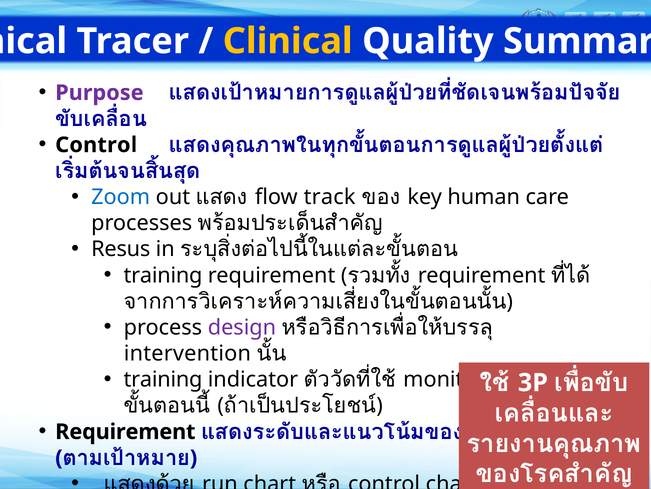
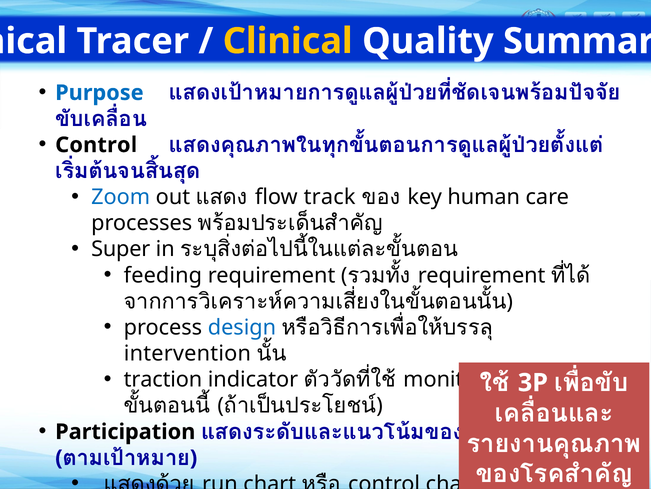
Purpose colour: purple -> blue
Resus: Resus -> Super
training at (163, 275): training -> feeding
design colour: purple -> blue
training at (163, 379): training -> traction
Requirement at (125, 431): Requirement -> Participation
